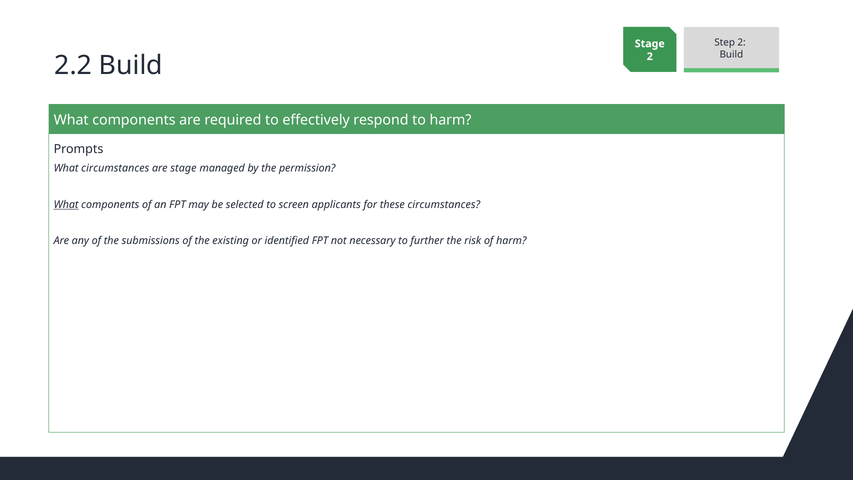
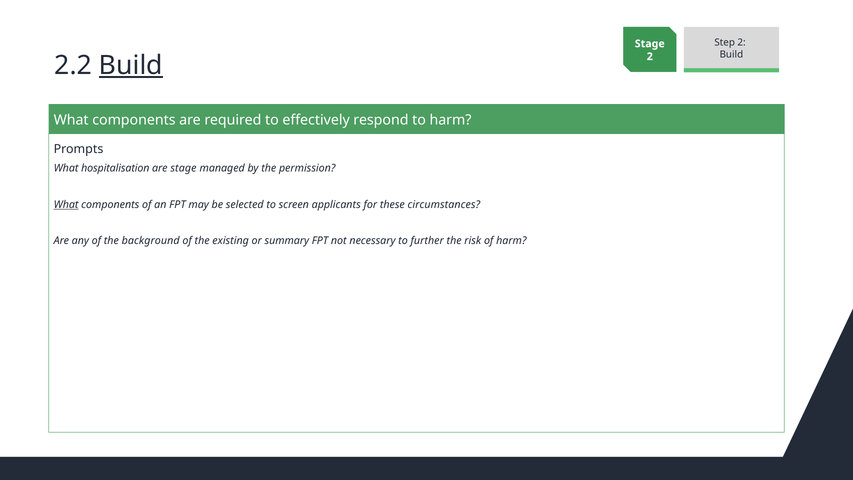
Build at (131, 66) underline: none -> present
What circumstances: circumstances -> hospitalisation
submissions: submissions -> background
identified: identified -> summary
